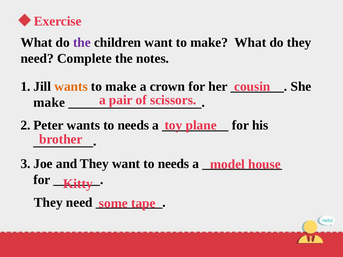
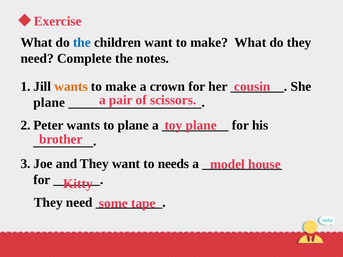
the at (82, 43) colour: purple -> blue
make at (49, 103): make -> plane
wants to needs: needs -> plane
